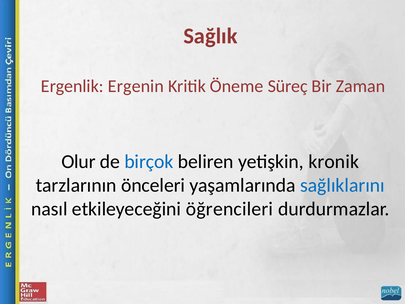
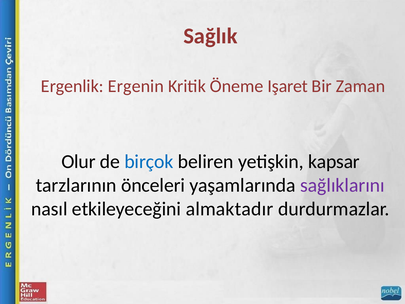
Süreç: Süreç -> Işaret
kronik: kronik -> kapsar
sağlıklarını colour: blue -> purple
öğrencileri: öğrencileri -> almaktadır
